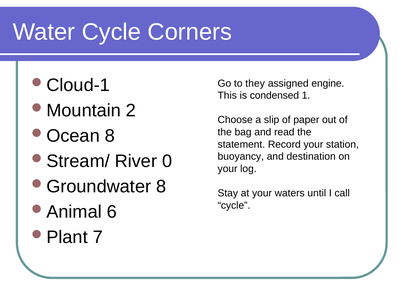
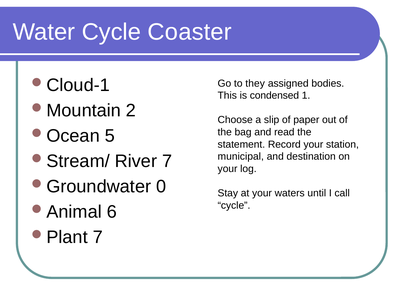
Corners: Corners -> Coaster
engine: engine -> bodies
8 at (110, 136): 8 -> 5
buoyancy: buoyancy -> municipal
River 0: 0 -> 7
8 at (161, 187): 8 -> 0
